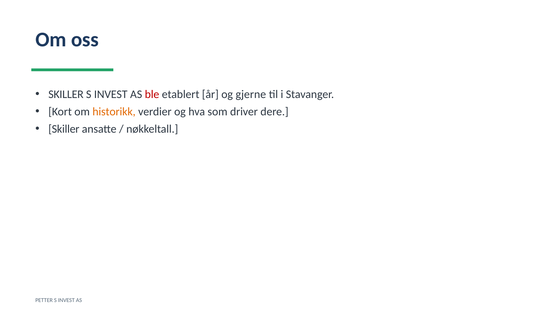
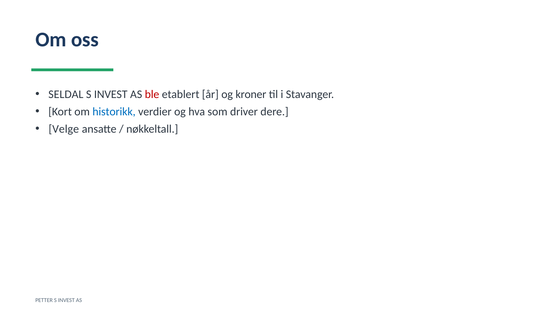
SKILLER at (66, 94): SKILLER -> SELDAL
gjerne: gjerne -> kroner
historikk colour: orange -> blue
Skiller at (64, 129): Skiller -> Velge
